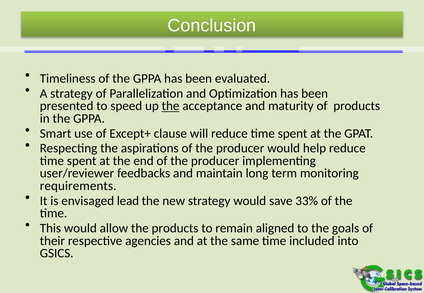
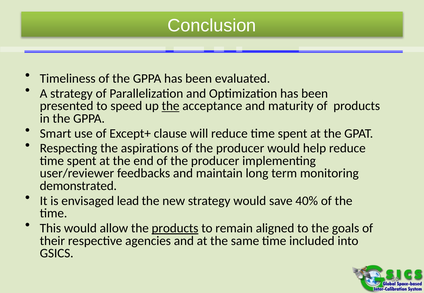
requirements: requirements -> demonstrated
33%: 33% -> 40%
products at (175, 229) underline: none -> present
